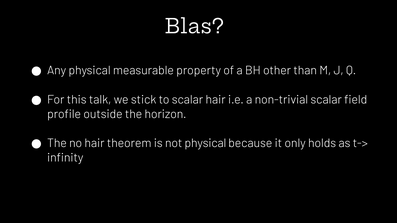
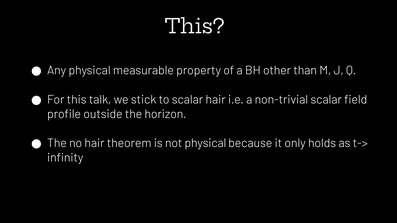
Blas at (194, 27): Blas -> This
